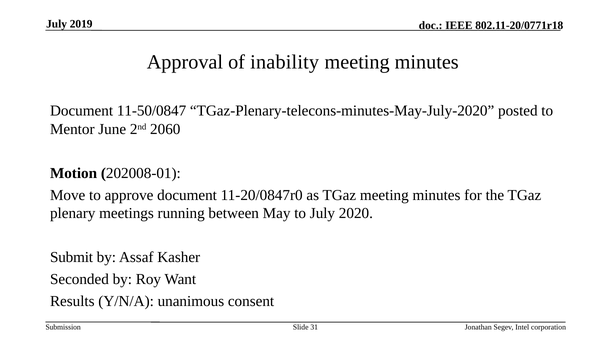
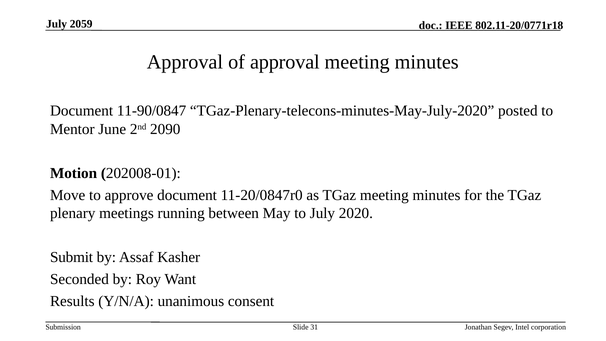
2019: 2019 -> 2059
of inability: inability -> approval
11-50/0847: 11-50/0847 -> 11-90/0847
2060: 2060 -> 2090
